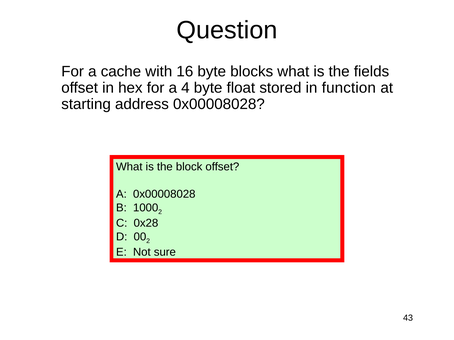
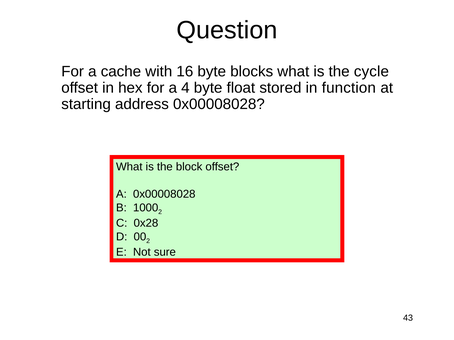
fields: fields -> cycle
